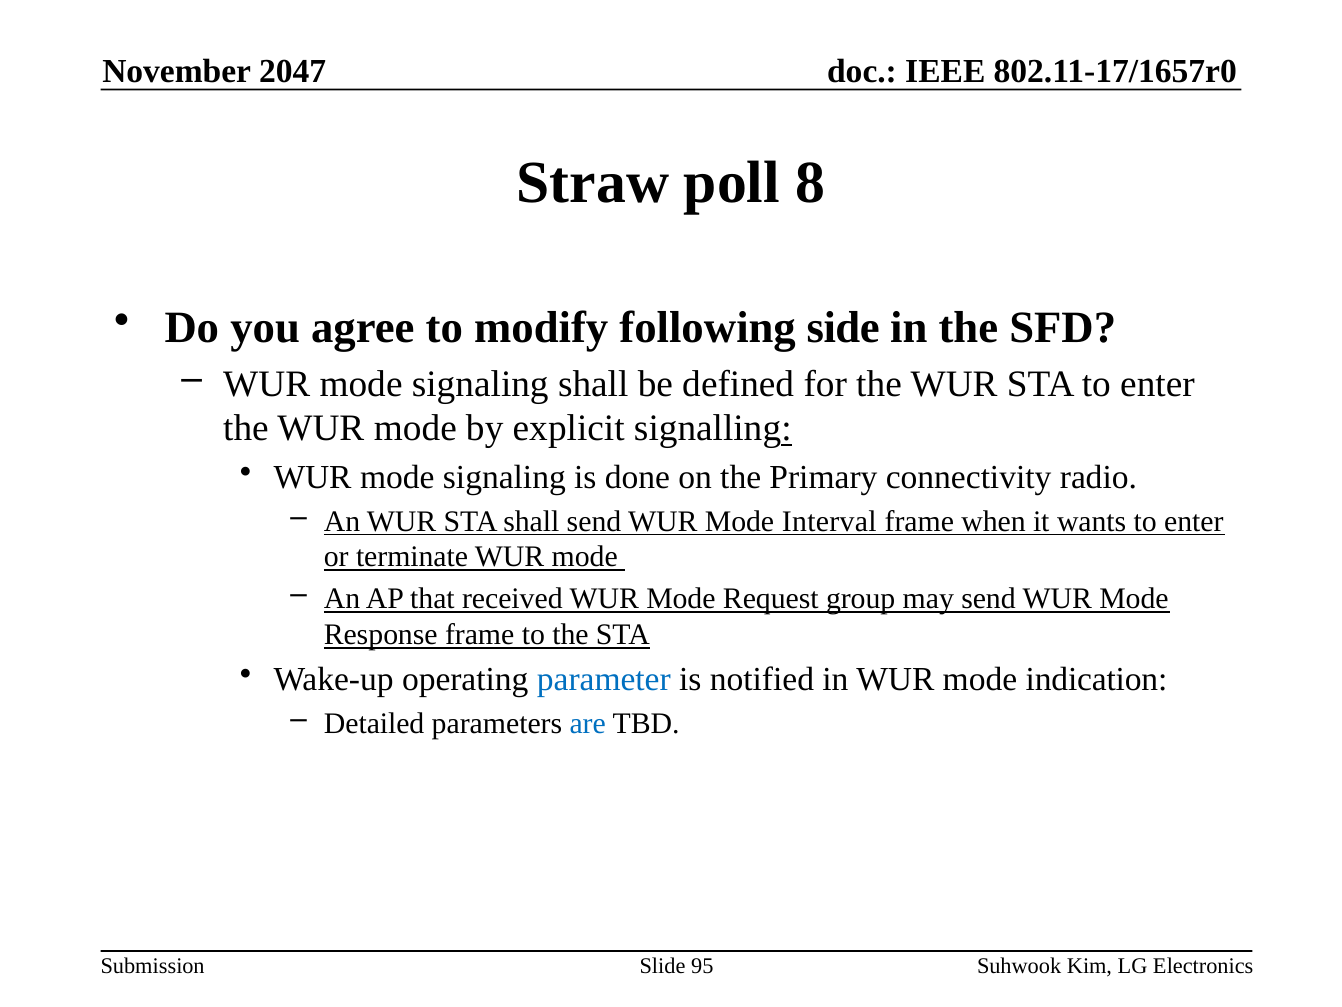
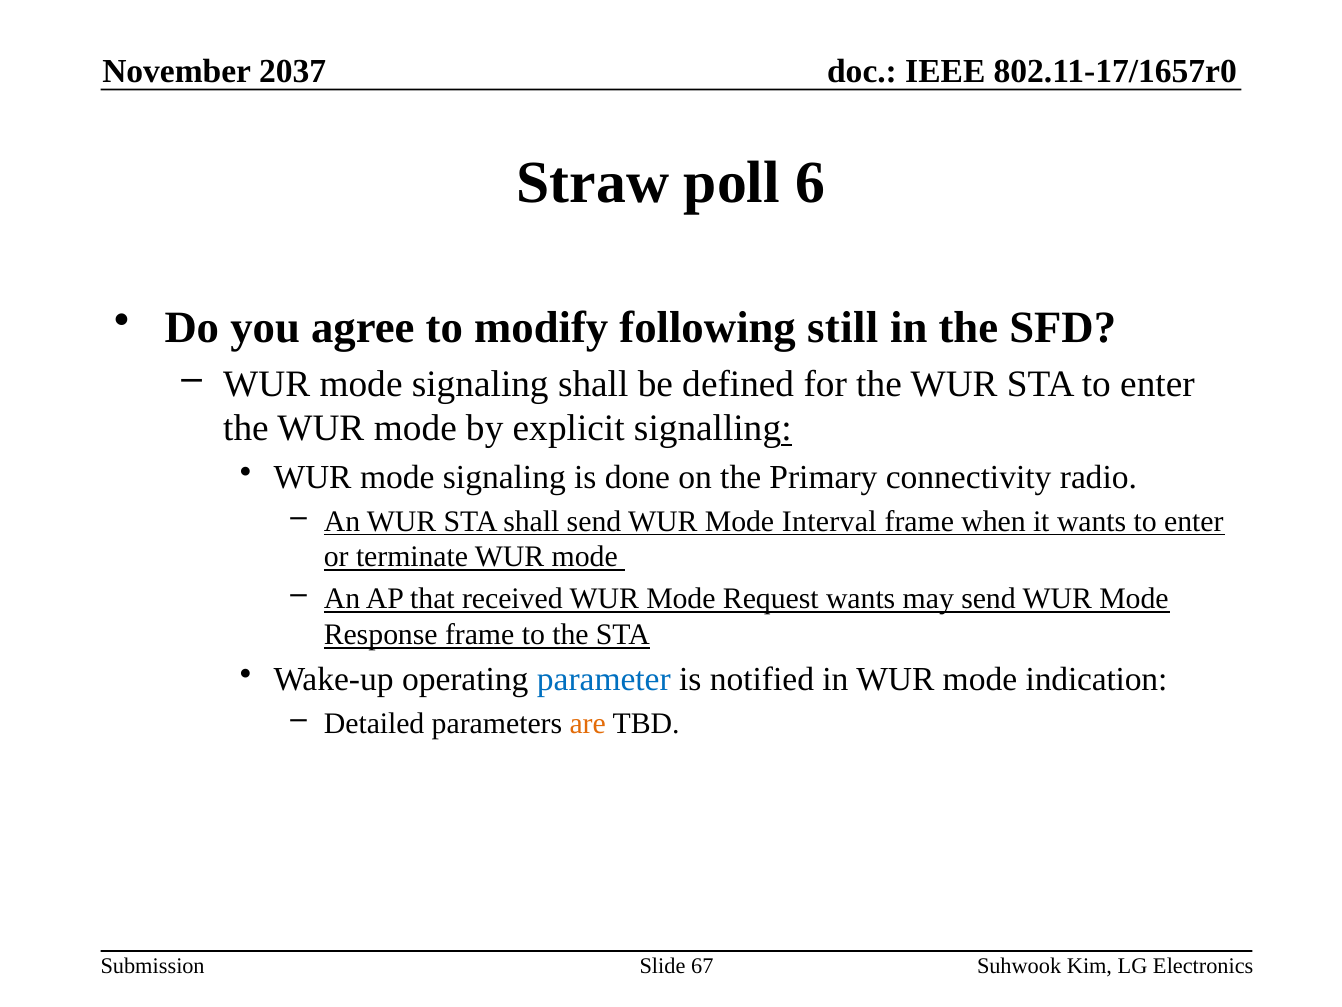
2047: 2047 -> 2037
8: 8 -> 6
side: side -> still
Request group: group -> wants
are colour: blue -> orange
95: 95 -> 67
